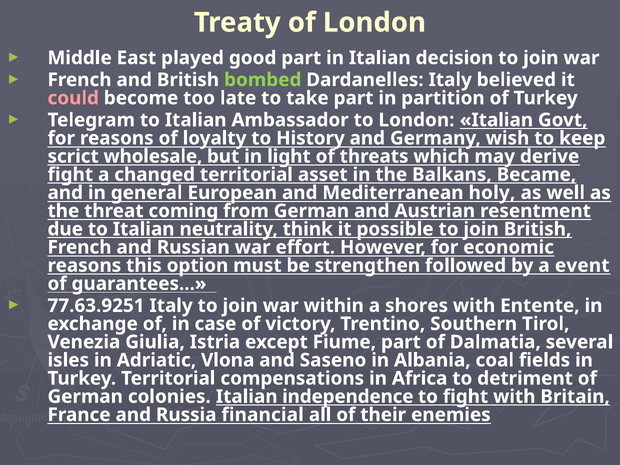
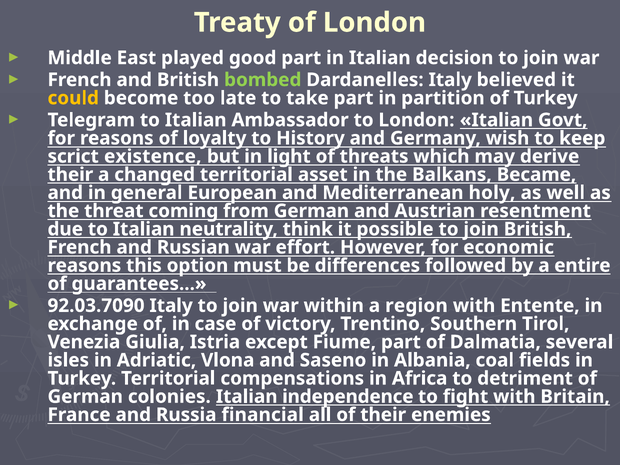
could colour: pink -> yellow
wholesale: wholesale -> existence
fight at (70, 175): fight -> their
strengthen: strengthen -> differences
event: event -> entire
77.63.9251: 77.63.9251 -> 92.03.7090
shores: shores -> region
